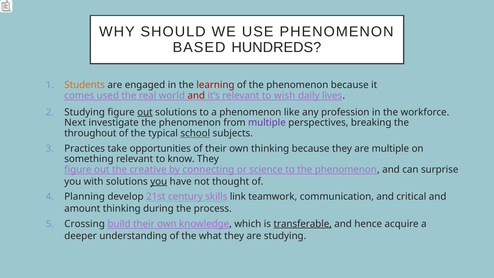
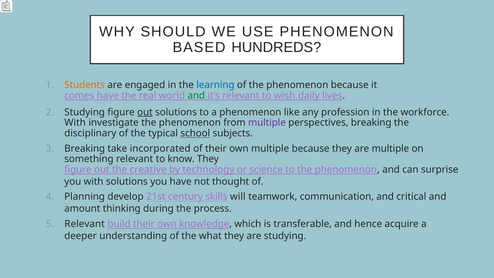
learning colour: red -> blue
comes used: used -> have
and at (196, 96) colour: red -> green
Next at (75, 123): Next -> With
throughout: throughout -> disciplinary
Practices at (85, 148): Practices -> Breaking
opportunities: opportunities -> incorporated
own thinking: thinking -> multiple
connecting: connecting -> technology
you at (159, 181) underline: present -> none
link: link -> will
Crossing at (85, 224): Crossing -> Relevant
transferable underline: present -> none
